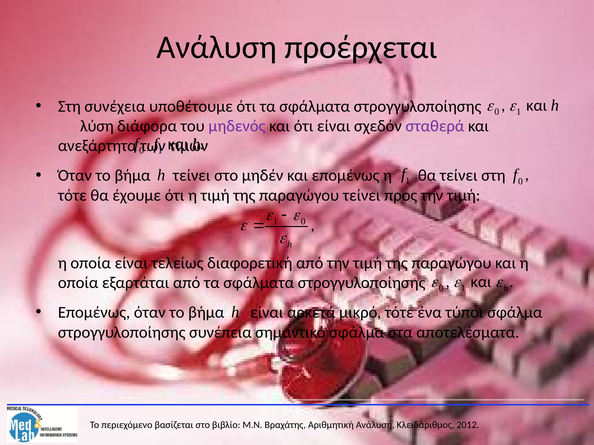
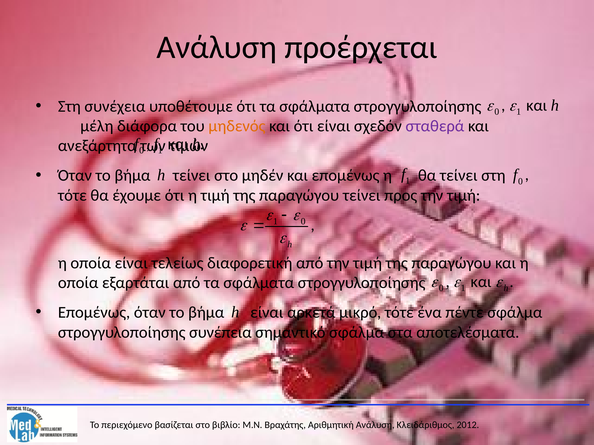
λύση: λύση -> μέλη
μηδενός colour: purple -> orange
τύποι: τύποι -> πέντε
